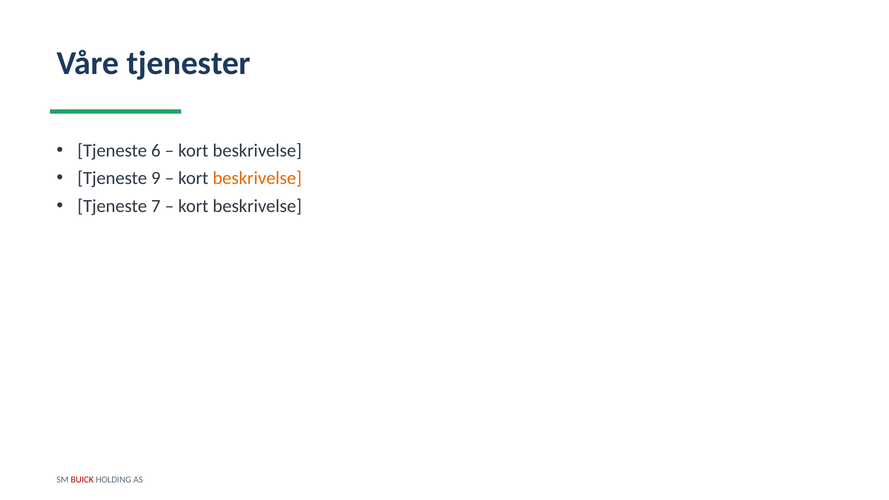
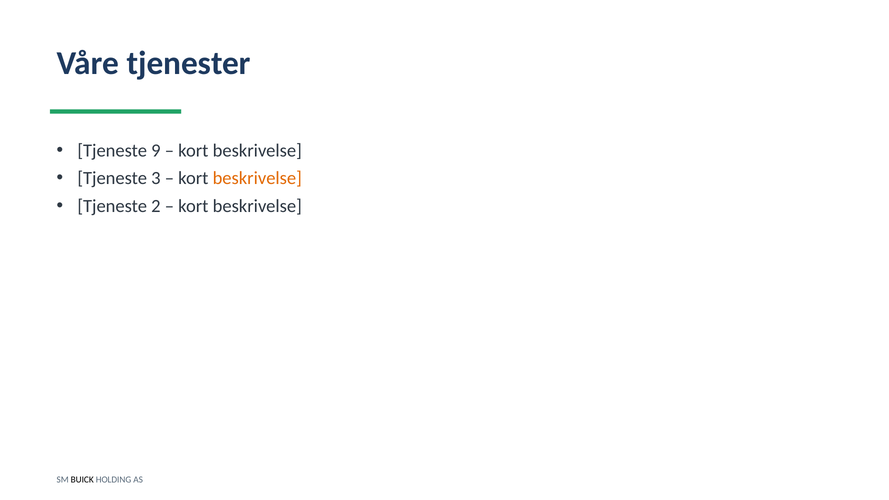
6: 6 -> 9
9: 9 -> 3
7: 7 -> 2
BUICK colour: red -> black
